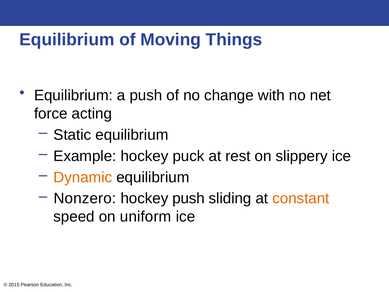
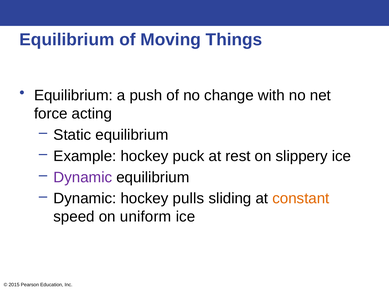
Dynamic at (83, 177) colour: orange -> purple
Nonzero at (85, 198): Nonzero -> Dynamic
hockey push: push -> pulls
